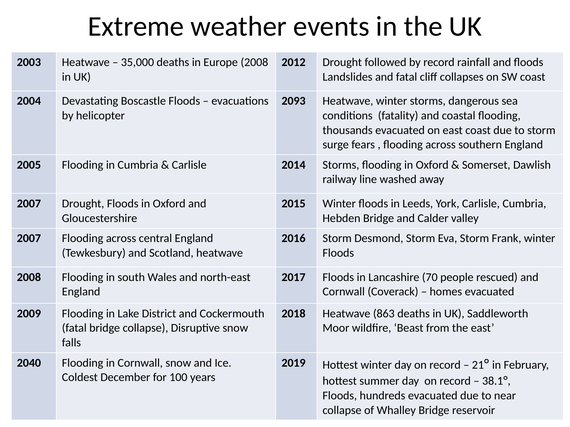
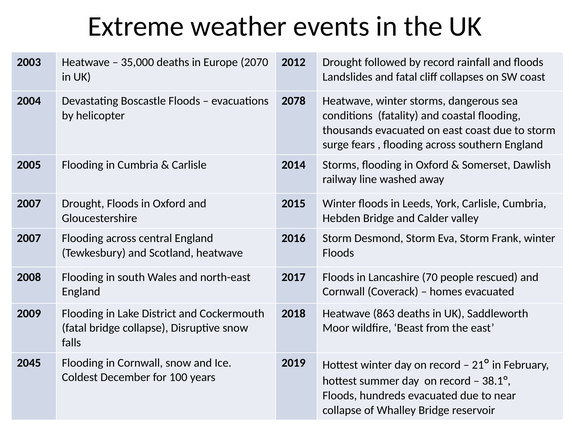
Europe 2008: 2008 -> 2070
2093: 2093 -> 2078
2040: 2040 -> 2045
